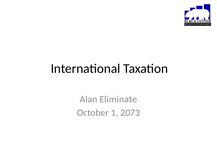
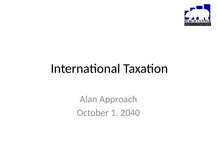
Eliminate: Eliminate -> Approach
2073: 2073 -> 2040
